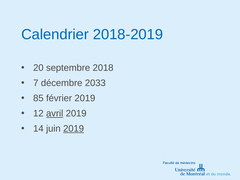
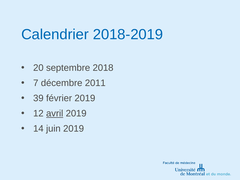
2033: 2033 -> 2011
85: 85 -> 39
2019 at (74, 129) underline: present -> none
